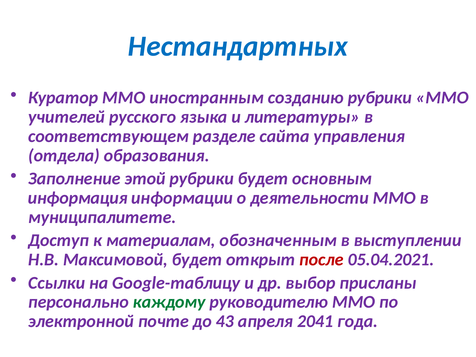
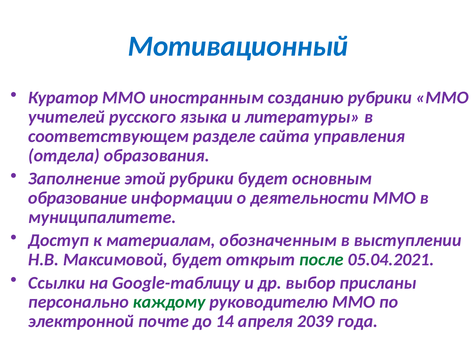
Нестандартных: Нестандартных -> Мотивационный
информация: информация -> образование
после colour: red -> green
43: 43 -> 14
2041: 2041 -> 2039
